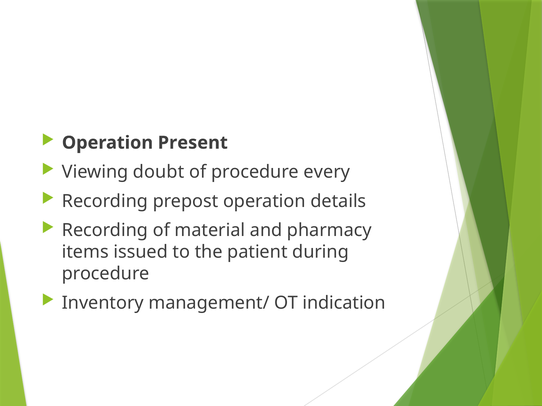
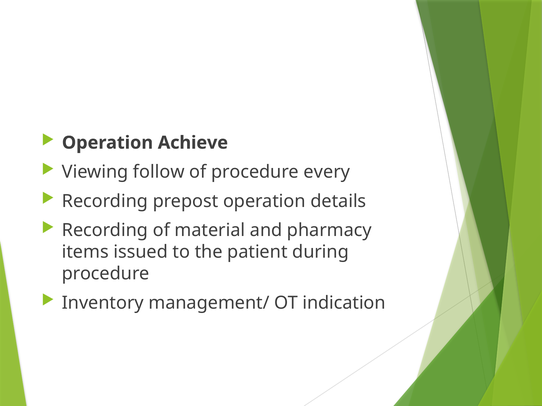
Present: Present -> Achieve
doubt: doubt -> follow
